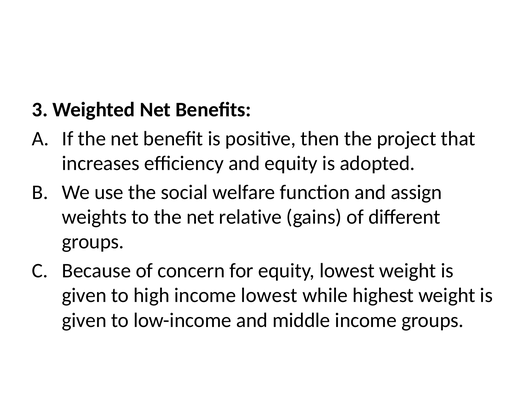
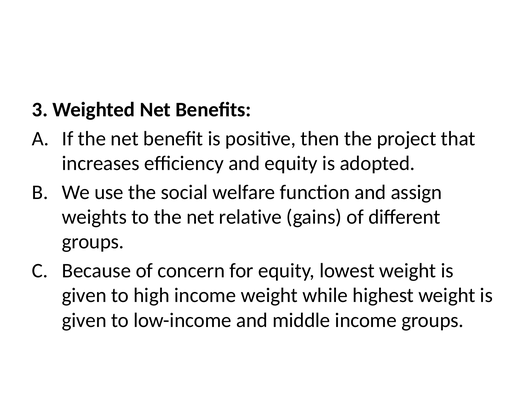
income lowest: lowest -> weight
